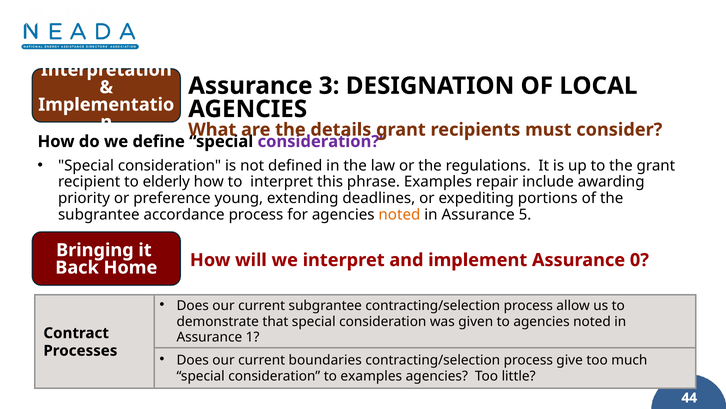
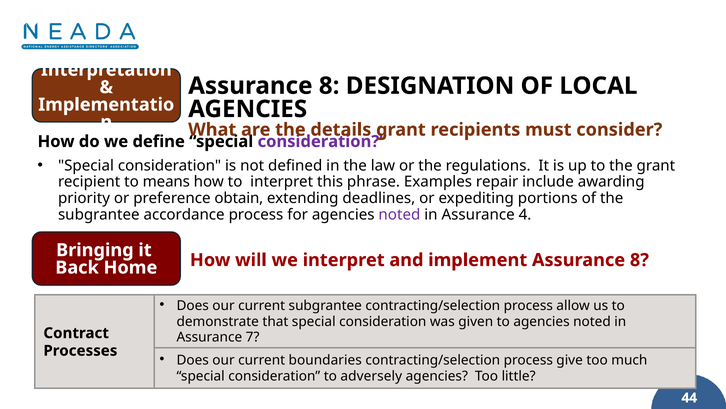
3 at (329, 86): 3 -> 8
elderly: elderly -> means
young: young -> obtain
noted at (399, 214) colour: orange -> purple
5: 5 -> 4
implement Assurance 0: 0 -> 8
1: 1 -> 7
to examples: examples -> adversely
